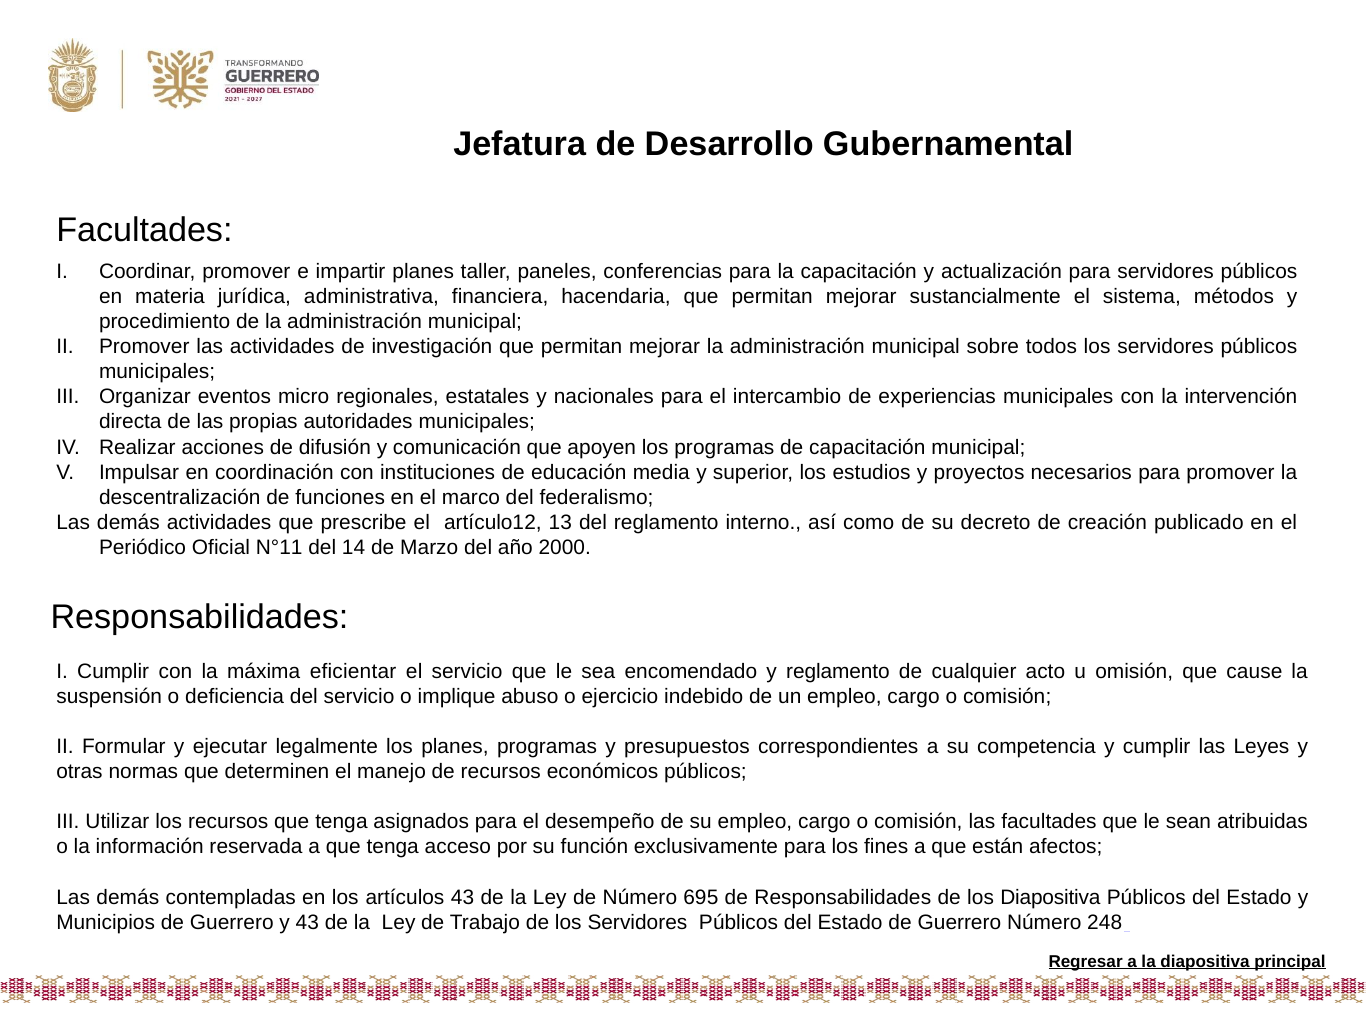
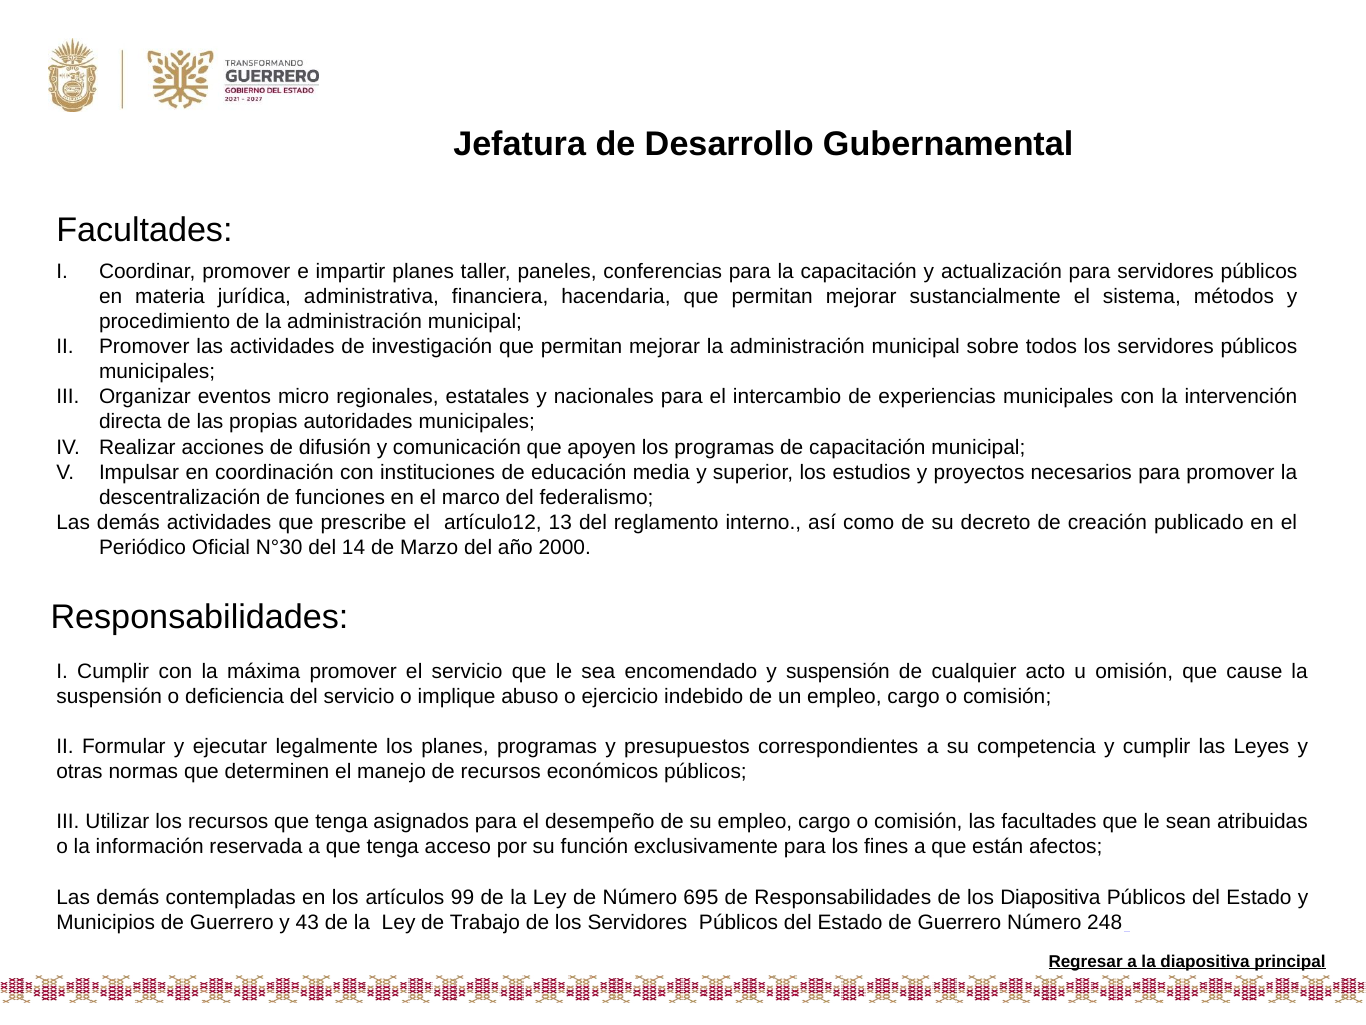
N°11: N°11 -> N°30
máxima eficientar: eficientar -> promover
y reglamento: reglamento -> suspensión
artículos 43: 43 -> 99
